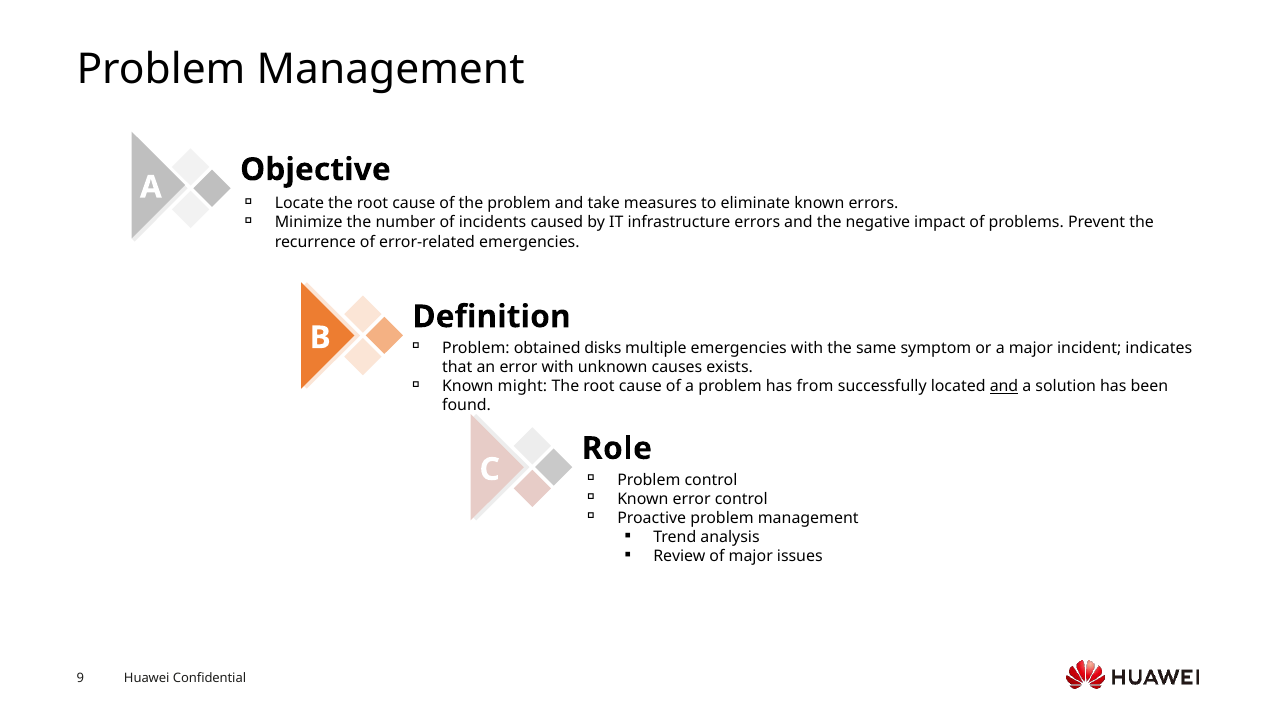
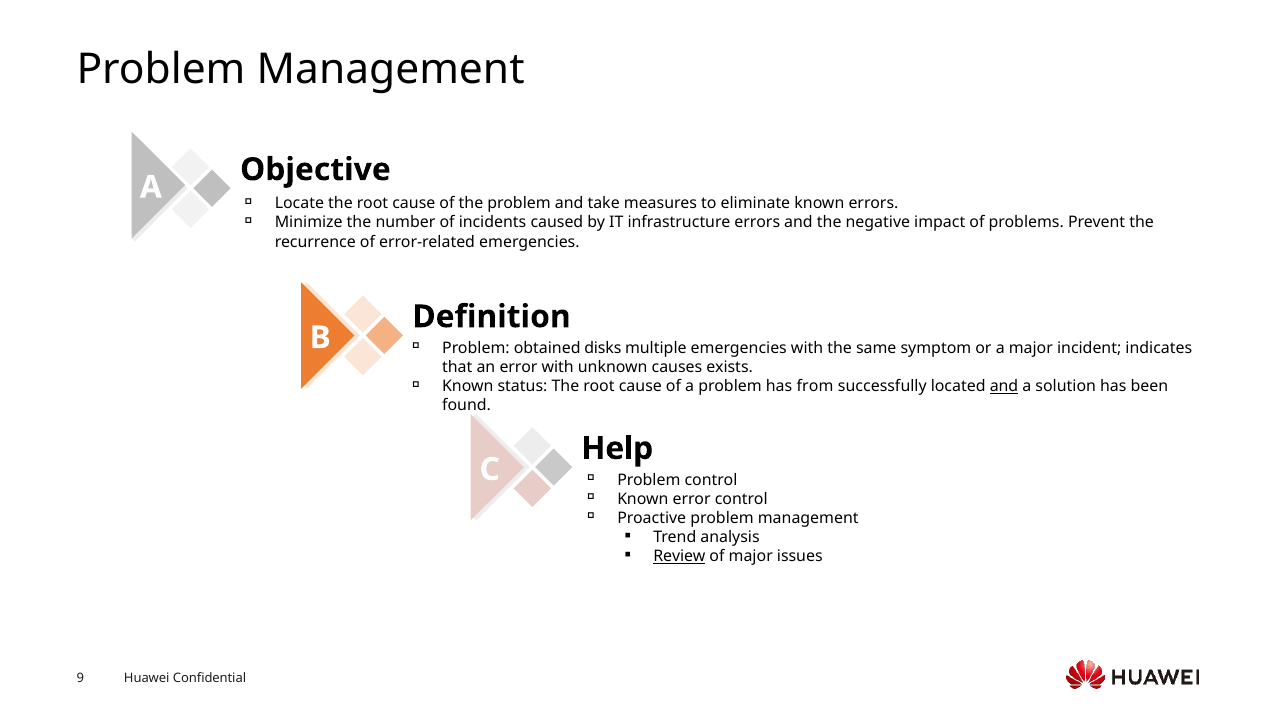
might: might -> status
Role: Role -> Help
Review underline: none -> present
